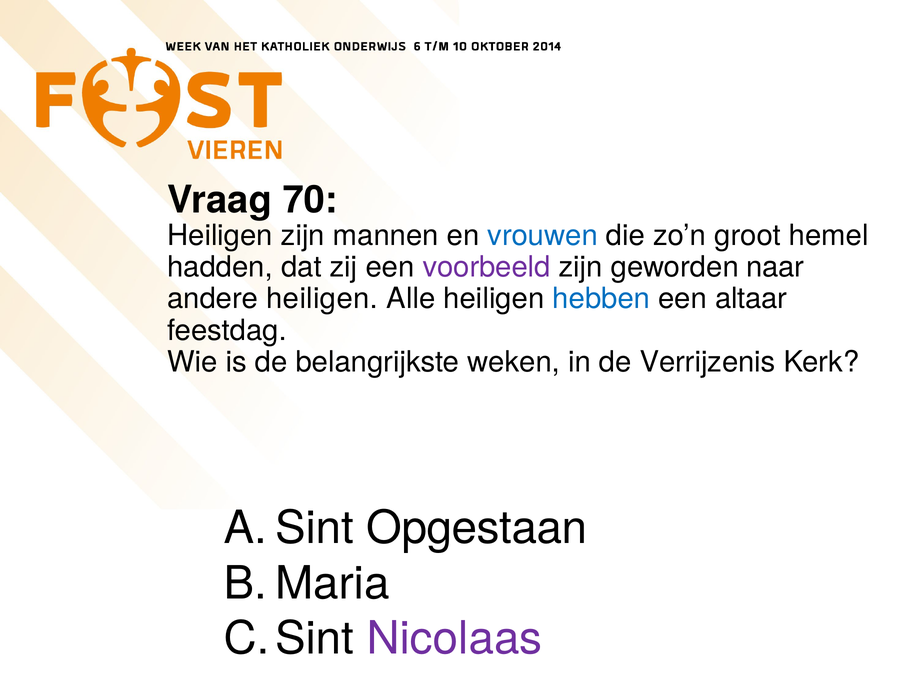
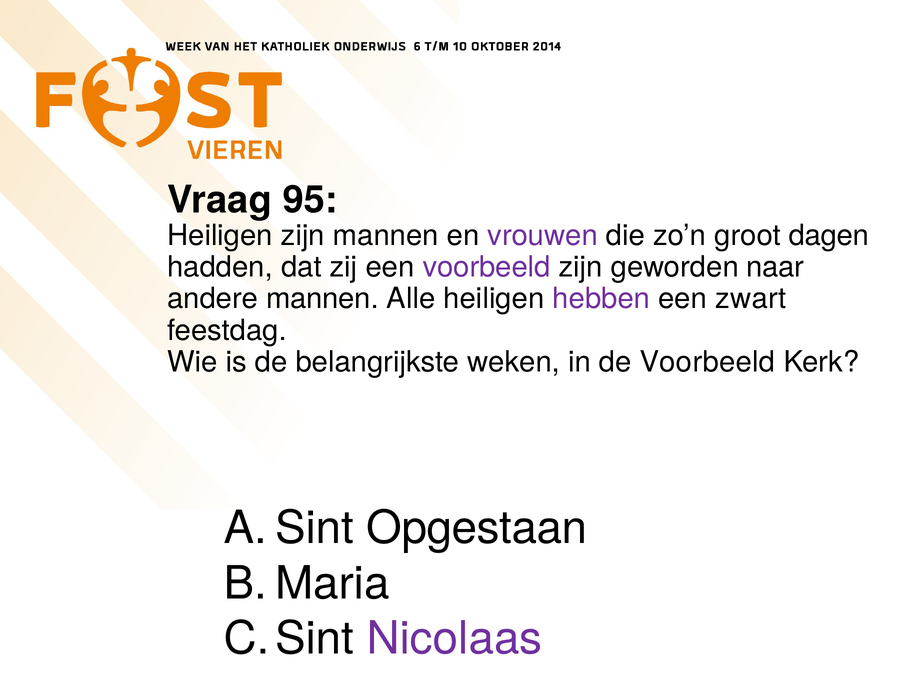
70: 70 -> 95
vrouwen colour: blue -> purple
hemel: hemel -> dagen
andere heiligen: heiligen -> mannen
hebben colour: blue -> purple
altaar: altaar -> zwart
de Verrijzenis: Verrijzenis -> Voorbeeld
